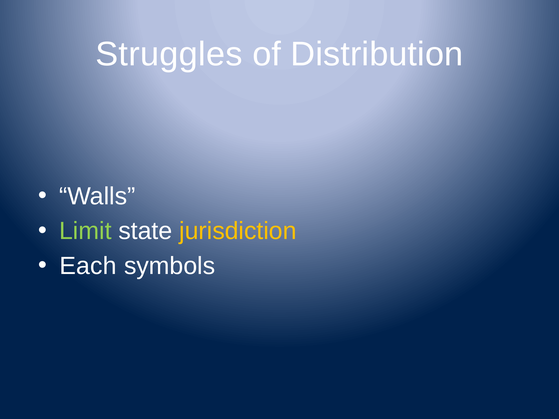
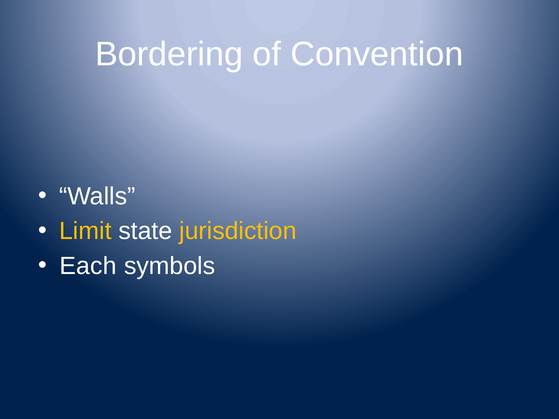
Struggles: Struggles -> Bordering
Distribution: Distribution -> Convention
Limit colour: light green -> yellow
